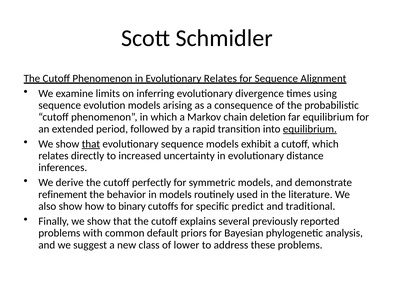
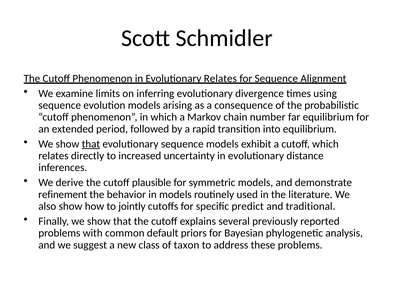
deletion: deletion -> number
equilibrium at (310, 129) underline: present -> none
perfectly: perfectly -> plausible
binary: binary -> jointly
lower: lower -> taxon
